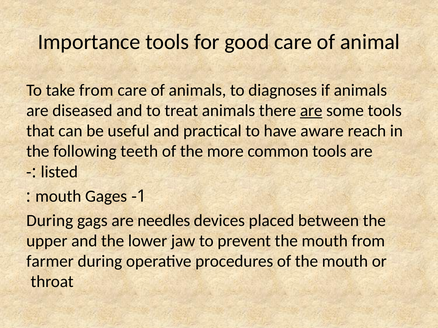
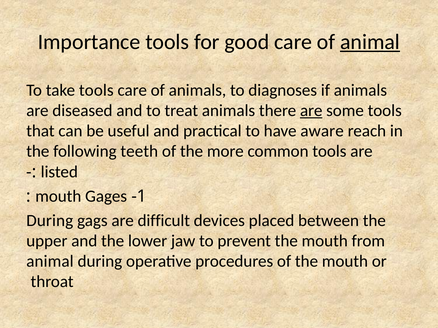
animal at (370, 42) underline: none -> present
take from: from -> tools
needles: needles -> difficult
farmer at (50, 262): farmer -> animal
